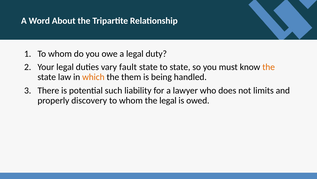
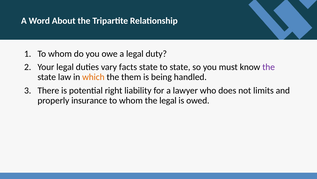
fault: fault -> facts
the at (269, 67) colour: orange -> purple
such: such -> right
discovery: discovery -> insurance
